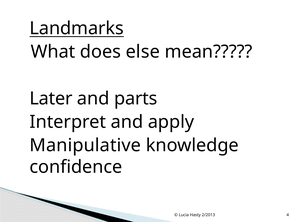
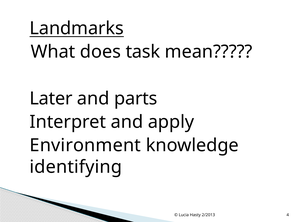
else: else -> task
Manipulative: Manipulative -> Environment
confidence: confidence -> identifying
